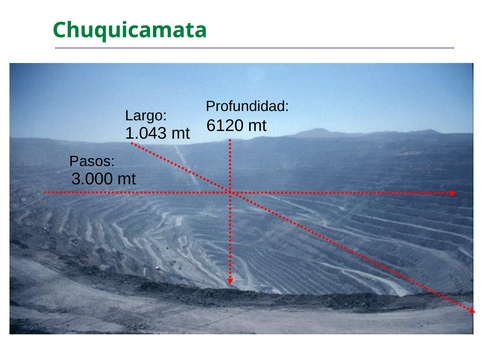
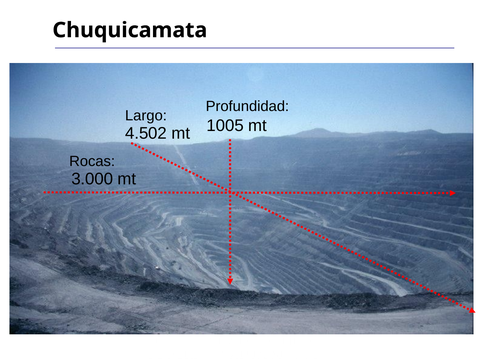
Chuquicamata colour: green -> black
6120: 6120 -> 1005
1.043: 1.043 -> 4.502
Pasos: Pasos -> Rocas
